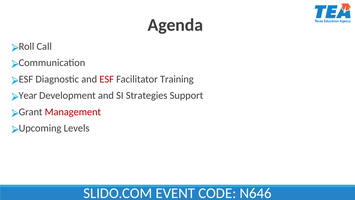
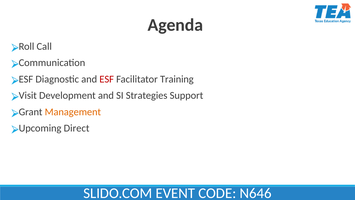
Year: Year -> Visit
Management colour: red -> orange
Levels: Levels -> Direct
